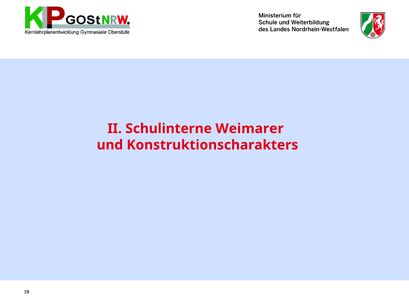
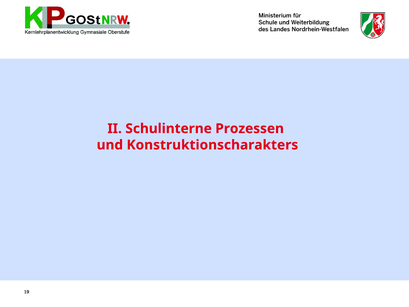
Weimarer: Weimarer -> Prozessen
